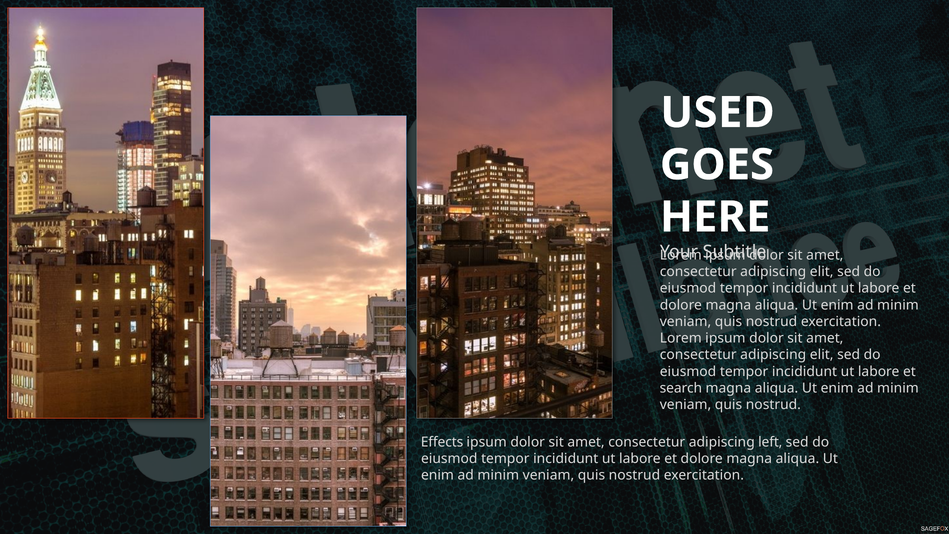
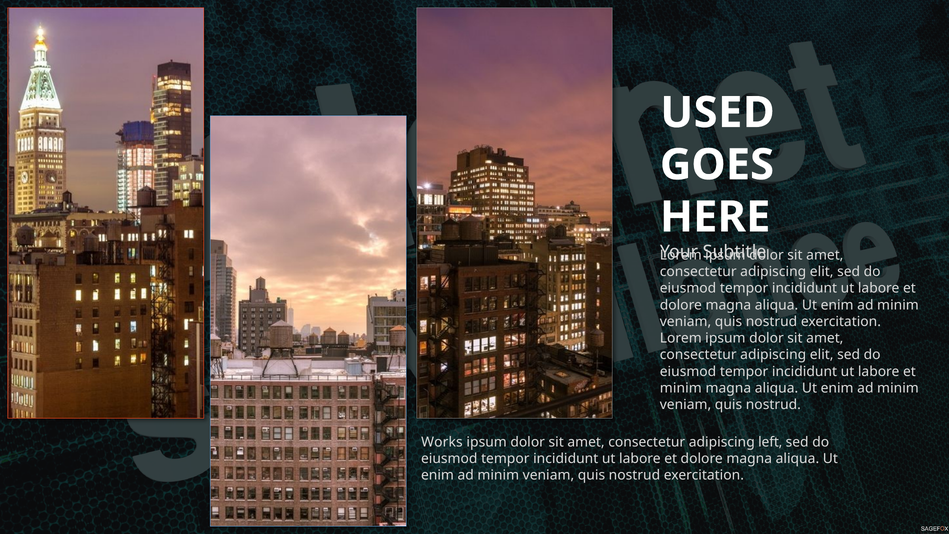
search at (681, 388): search -> minim
Effects: Effects -> Works
